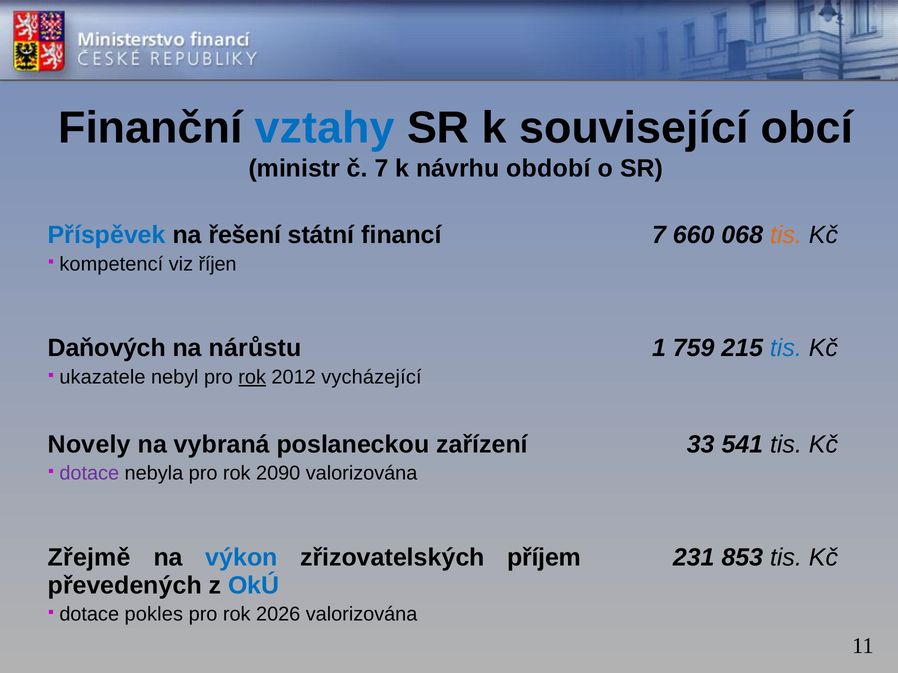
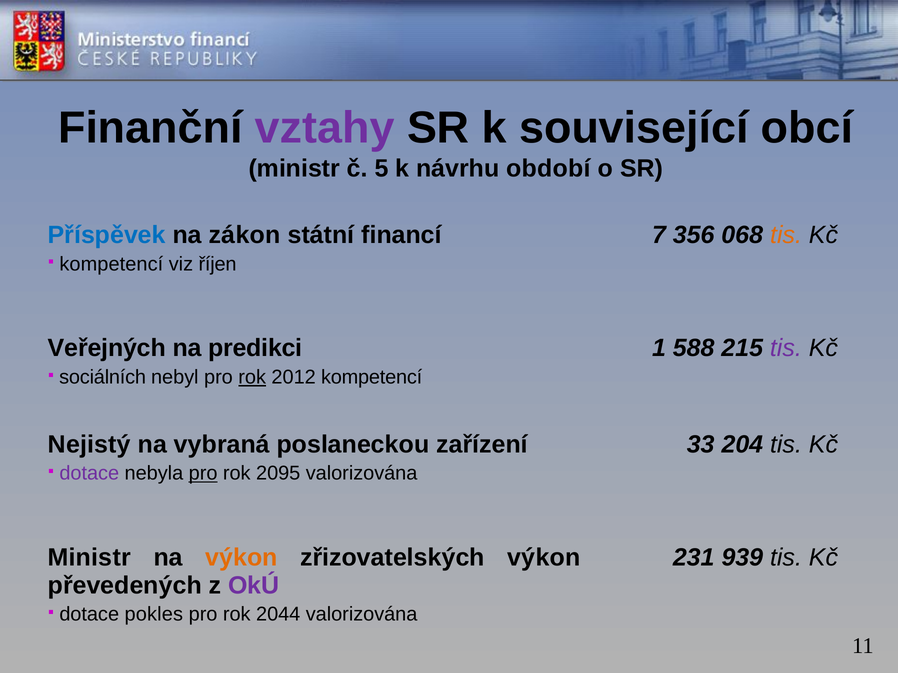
vztahy colour: blue -> purple
č 7: 7 -> 5
řešení: řešení -> zákon
660: 660 -> 356
Daňových: Daňových -> Veřejných
nárůstu: nárůstu -> predikci
759: 759 -> 588
tis at (786, 349) colour: blue -> purple
ukazatele: ukazatele -> sociálních
2012 vycházející: vycházející -> kompetencí
Novely: Novely -> Nejistý
541: 541 -> 204
pro at (203, 474) underline: none -> present
2090: 2090 -> 2095
Zřejmě at (89, 558): Zřejmě -> Ministr
výkon at (241, 558) colour: blue -> orange
zřizovatelských příjem: příjem -> výkon
853: 853 -> 939
OkÚ colour: blue -> purple
2026: 2026 -> 2044
